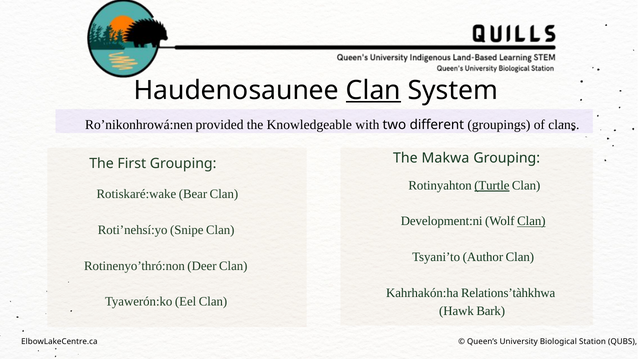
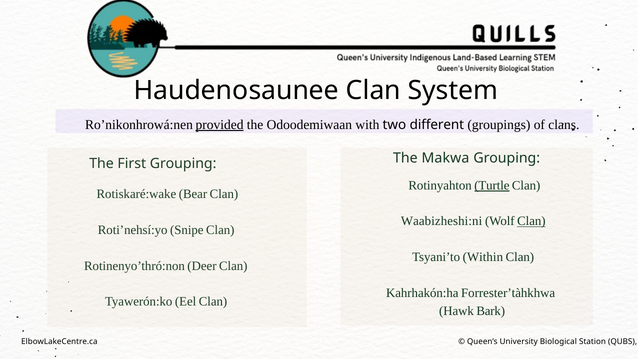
Clan at (373, 90) underline: present -> none
provided underline: none -> present
Knowledgeable: Knowledgeable -> Odoodemiwaan
Development:ni: Development:ni -> Waabizheshi:ni
Author: Author -> Within
Relations’tàhkhwa: Relations’tàhkhwa -> Forrester’tàhkhwa
